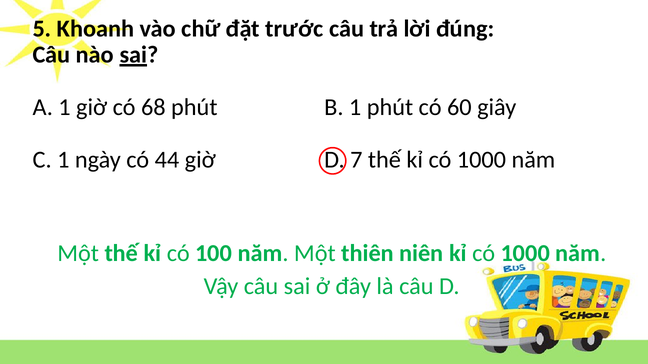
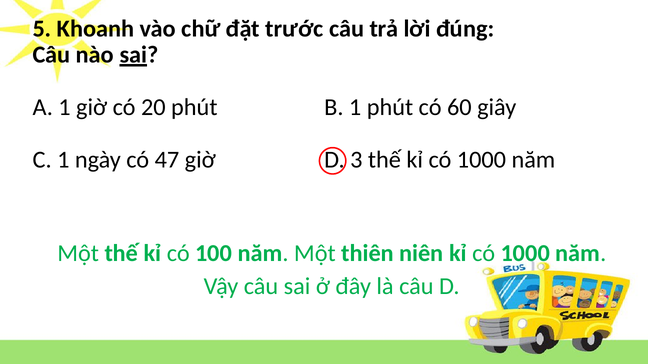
68: 68 -> 20
44: 44 -> 47
7: 7 -> 3
